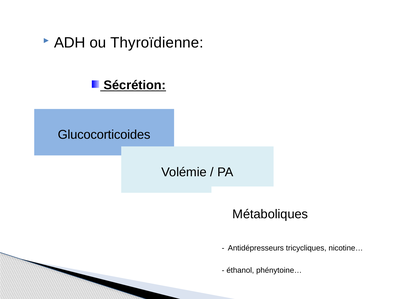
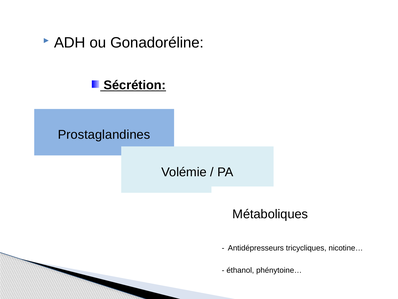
Thyroïdienne: Thyroïdienne -> Gonadoréline
Glucocorticoides: Glucocorticoides -> Prostaglandines
